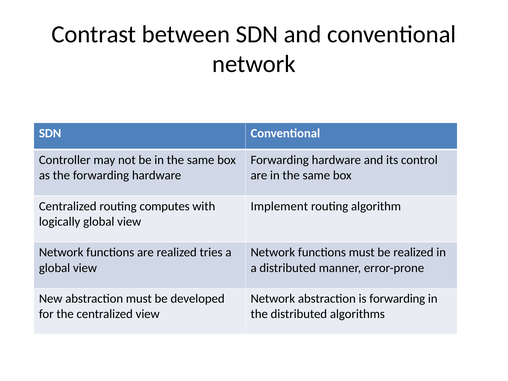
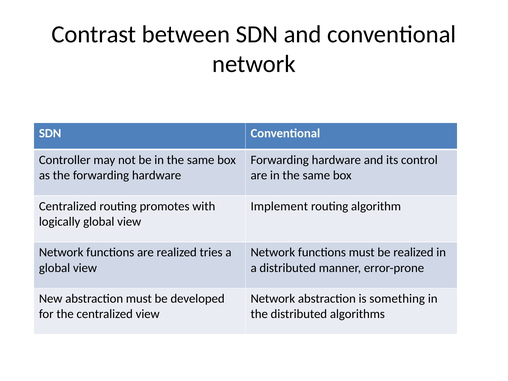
computes: computes -> promotes
is forwarding: forwarding -> something
